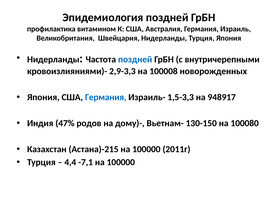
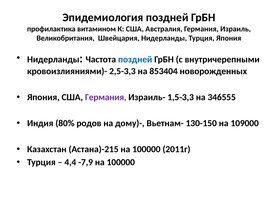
2,9-3,3: 2,9-3,3 -> 2,5-3,3
100008: 100008 -> 853404
Германия at (106, 97) colour: blue -> purple
948917: 948917 -> 346555
47%: 47% -> 80%
100080: 100080 -> 109000
-7,1: -7,1 -> -7,9
